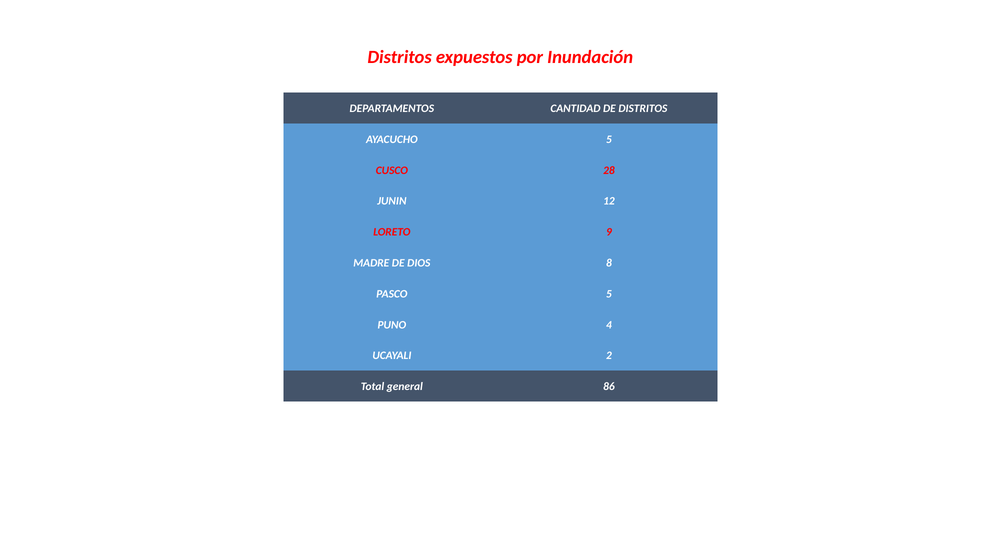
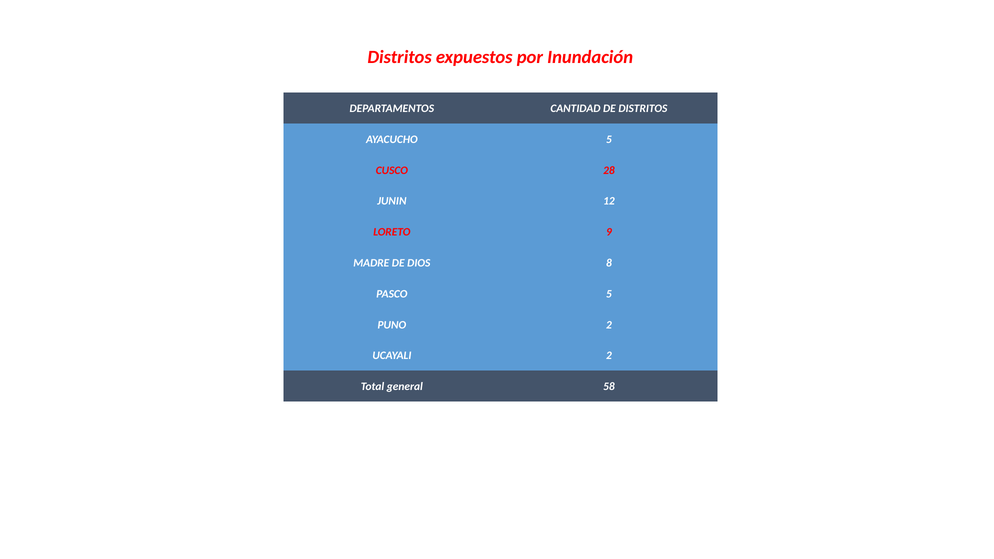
PUNO 4: 4 -> 2
86: 86 -> 58
